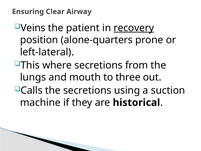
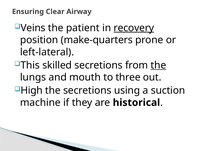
alone-quarters: alone-quarters -> make-quarters
where: where -> skilled
the at (158, 65) underline: none -> present
Calls: Calls -> High
